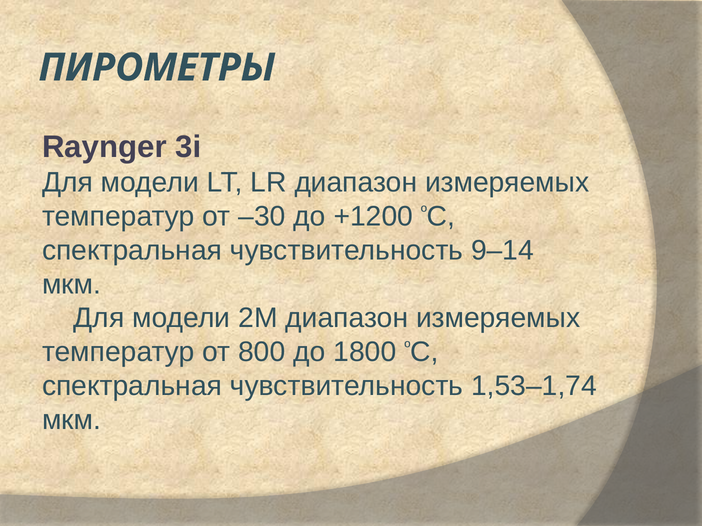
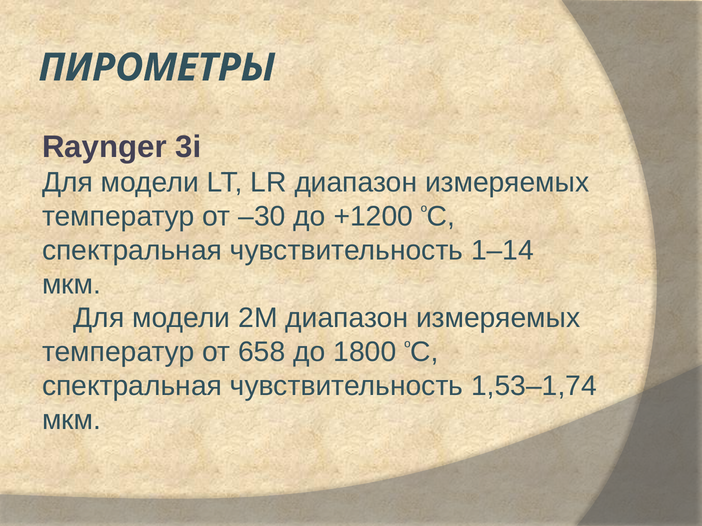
9–14: 9–14 -> 1–14
800: 800 -> 658
